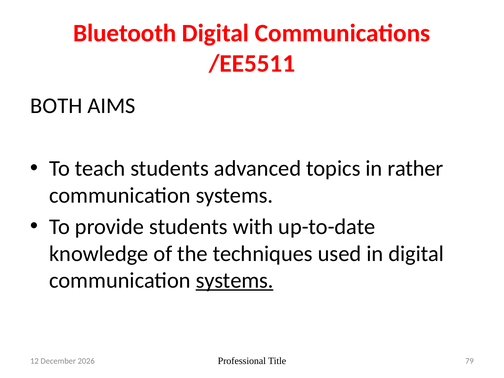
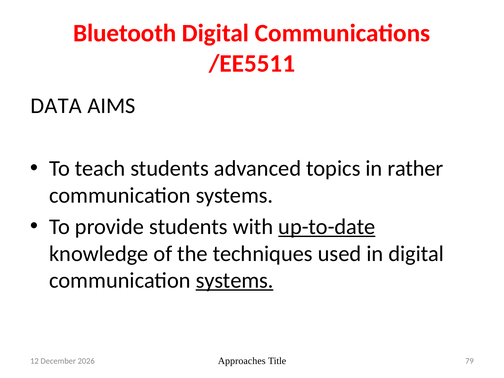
BOTH: BOTH -> DATA
up-to-date underline: none -> present
Professional: Professional -> Approaches
